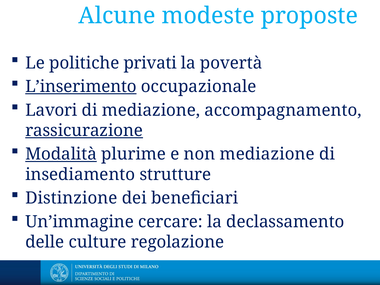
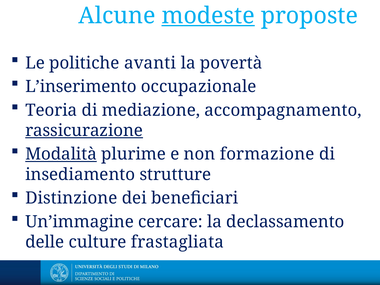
modeste underline: none -> present
privati: privati -> avanti
L’inserimento underline: present -> none
Lavori: Lavori -> Teoria
non mediazione: mediazione -> formazione
regolazione: regolazione -> frastagliata
